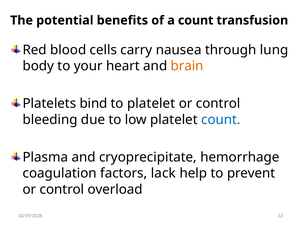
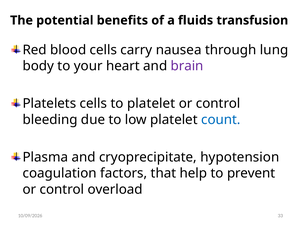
a count: count -> fluids
brain colour: orange -> purple
Platelets bind: bind -> cells
hemorrhage: hemorrhage -> hypotension
lack: lack -> that
